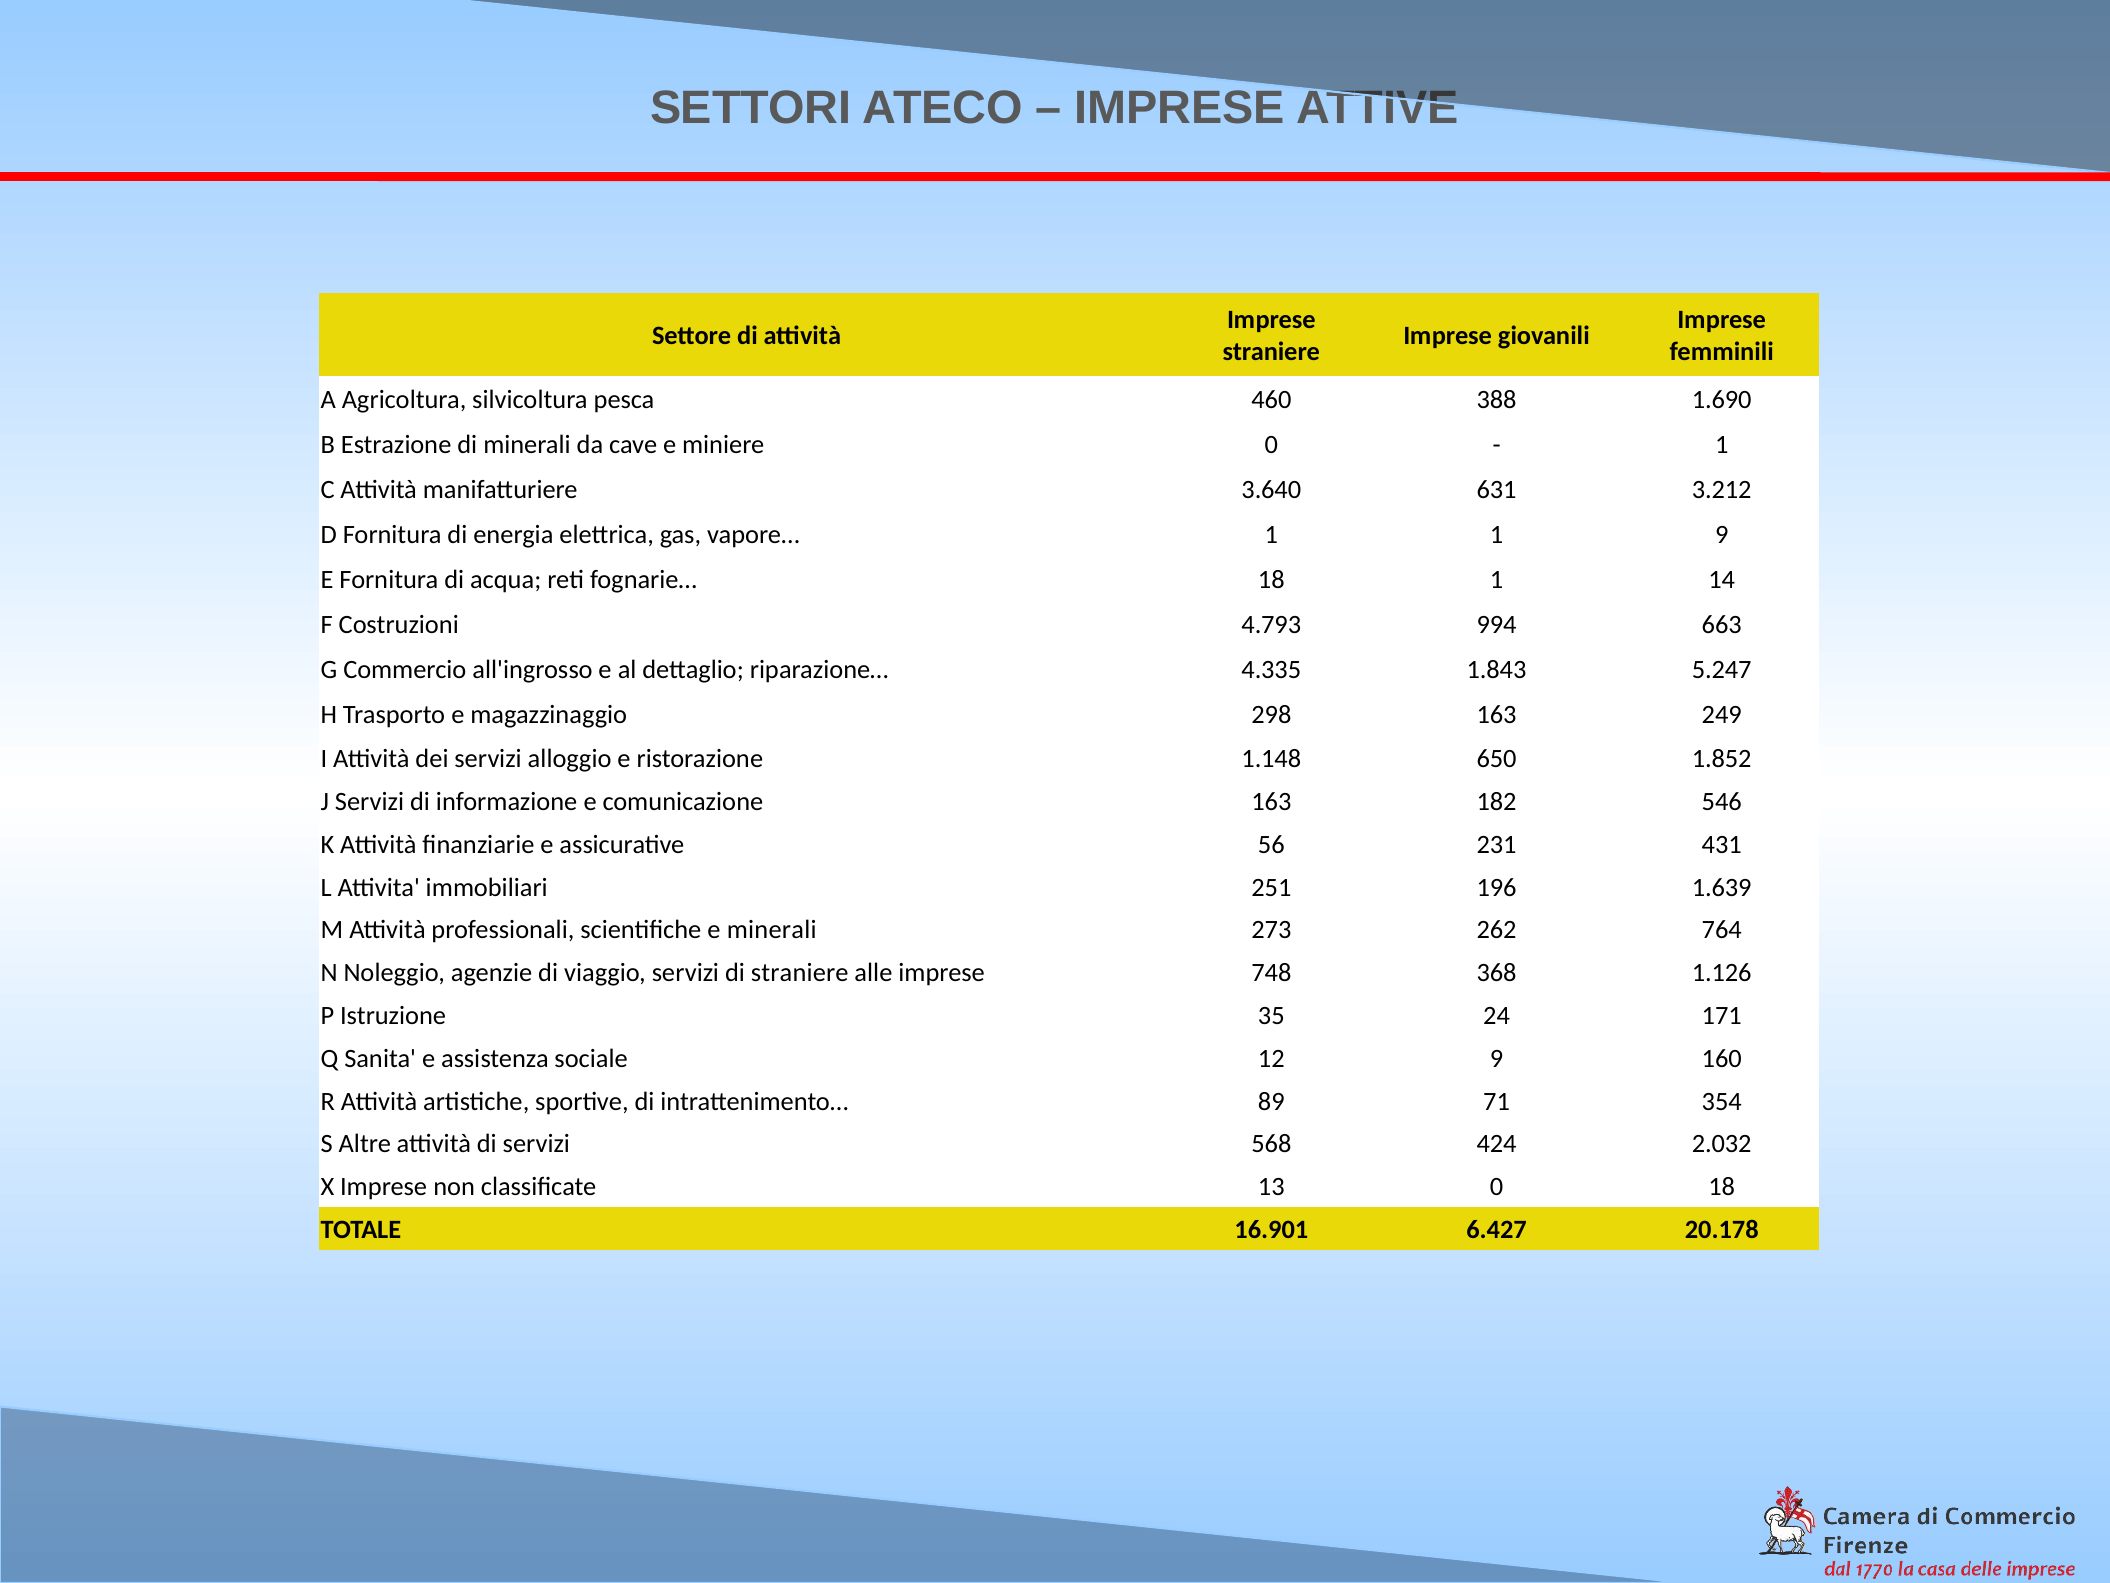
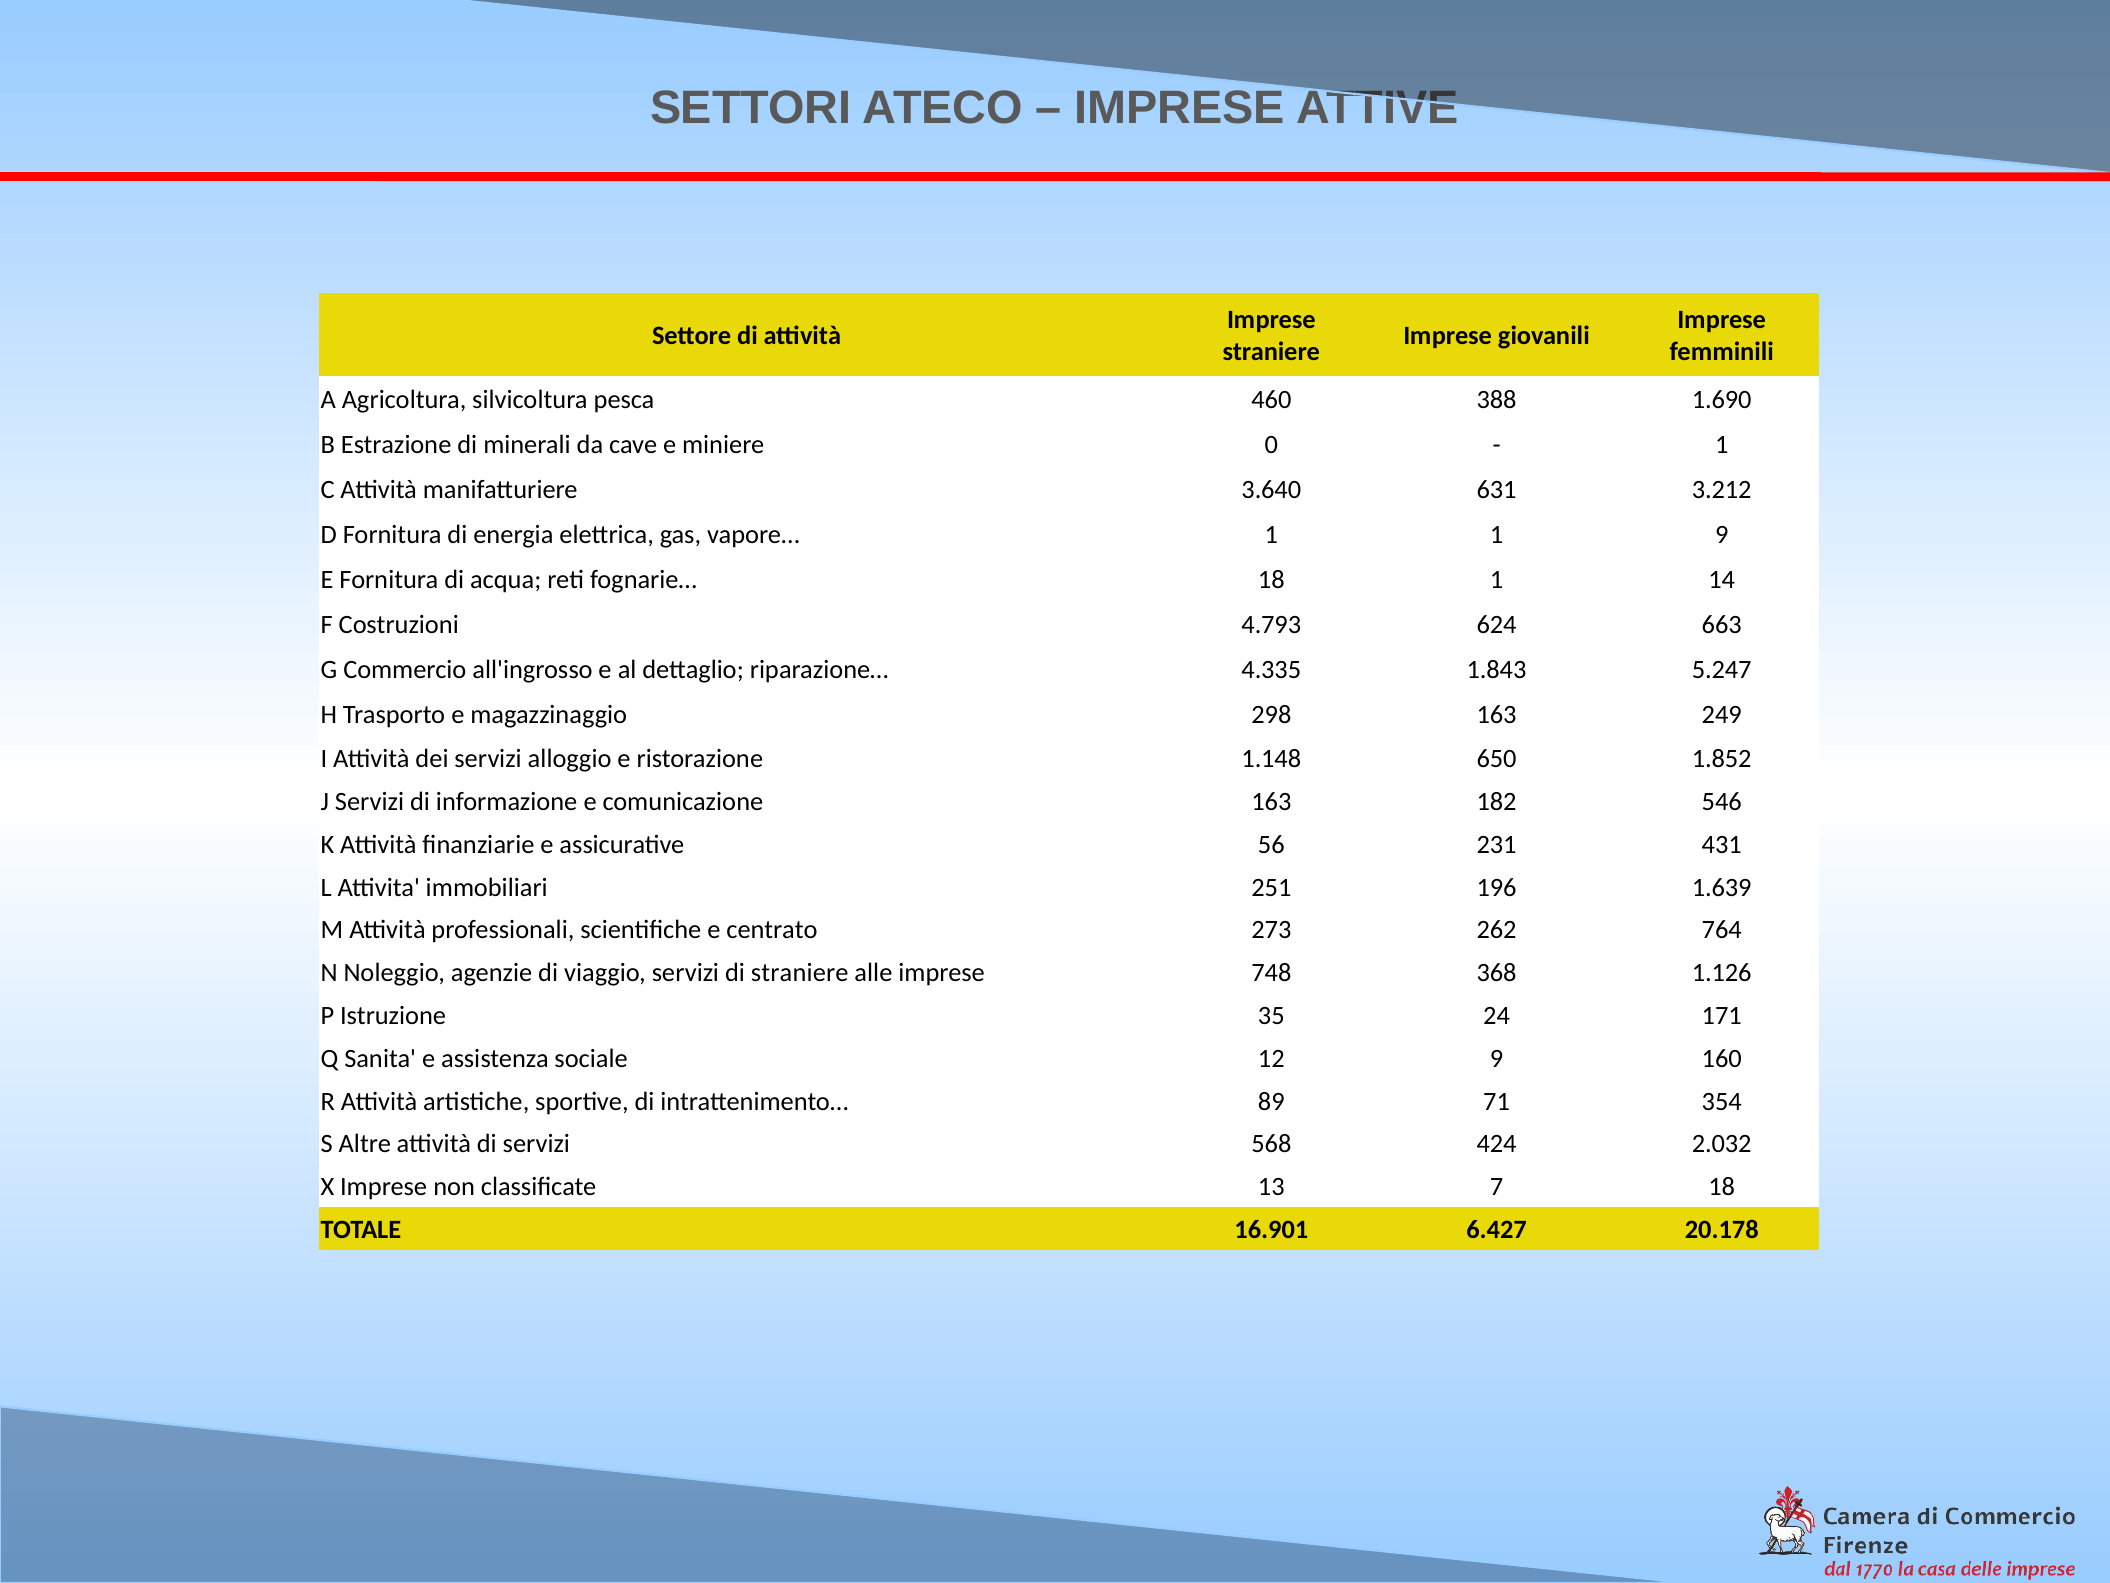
994: 994 -> 624
e minerali: minerali -> centrato
13 0: 0 -> 7
